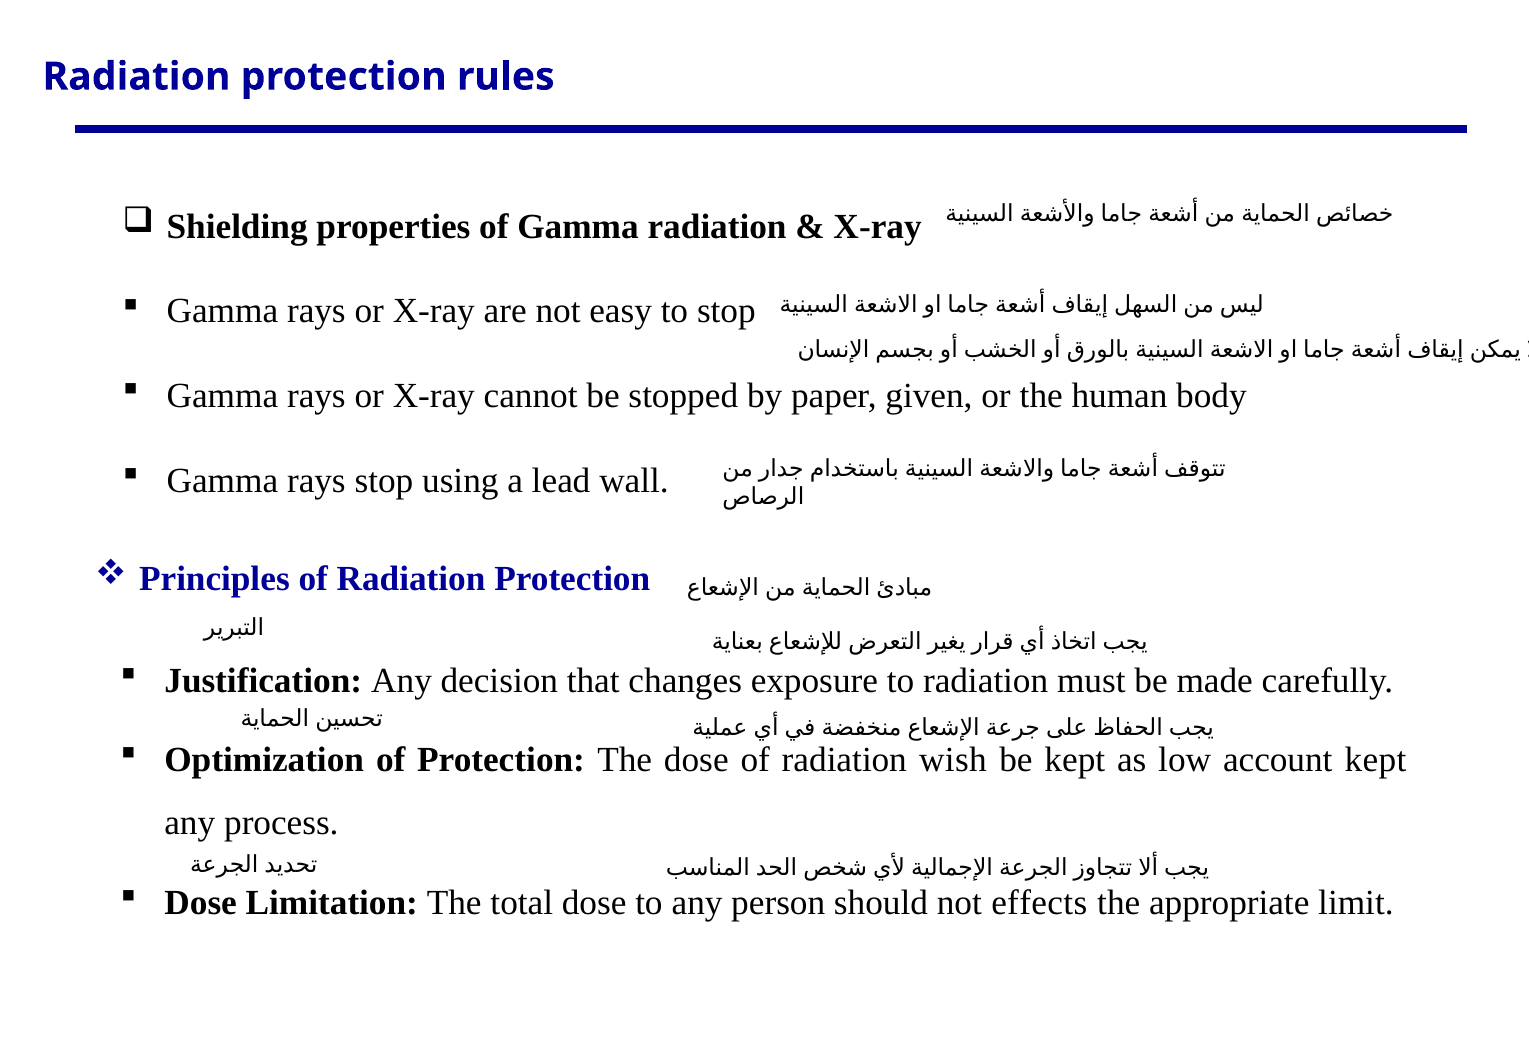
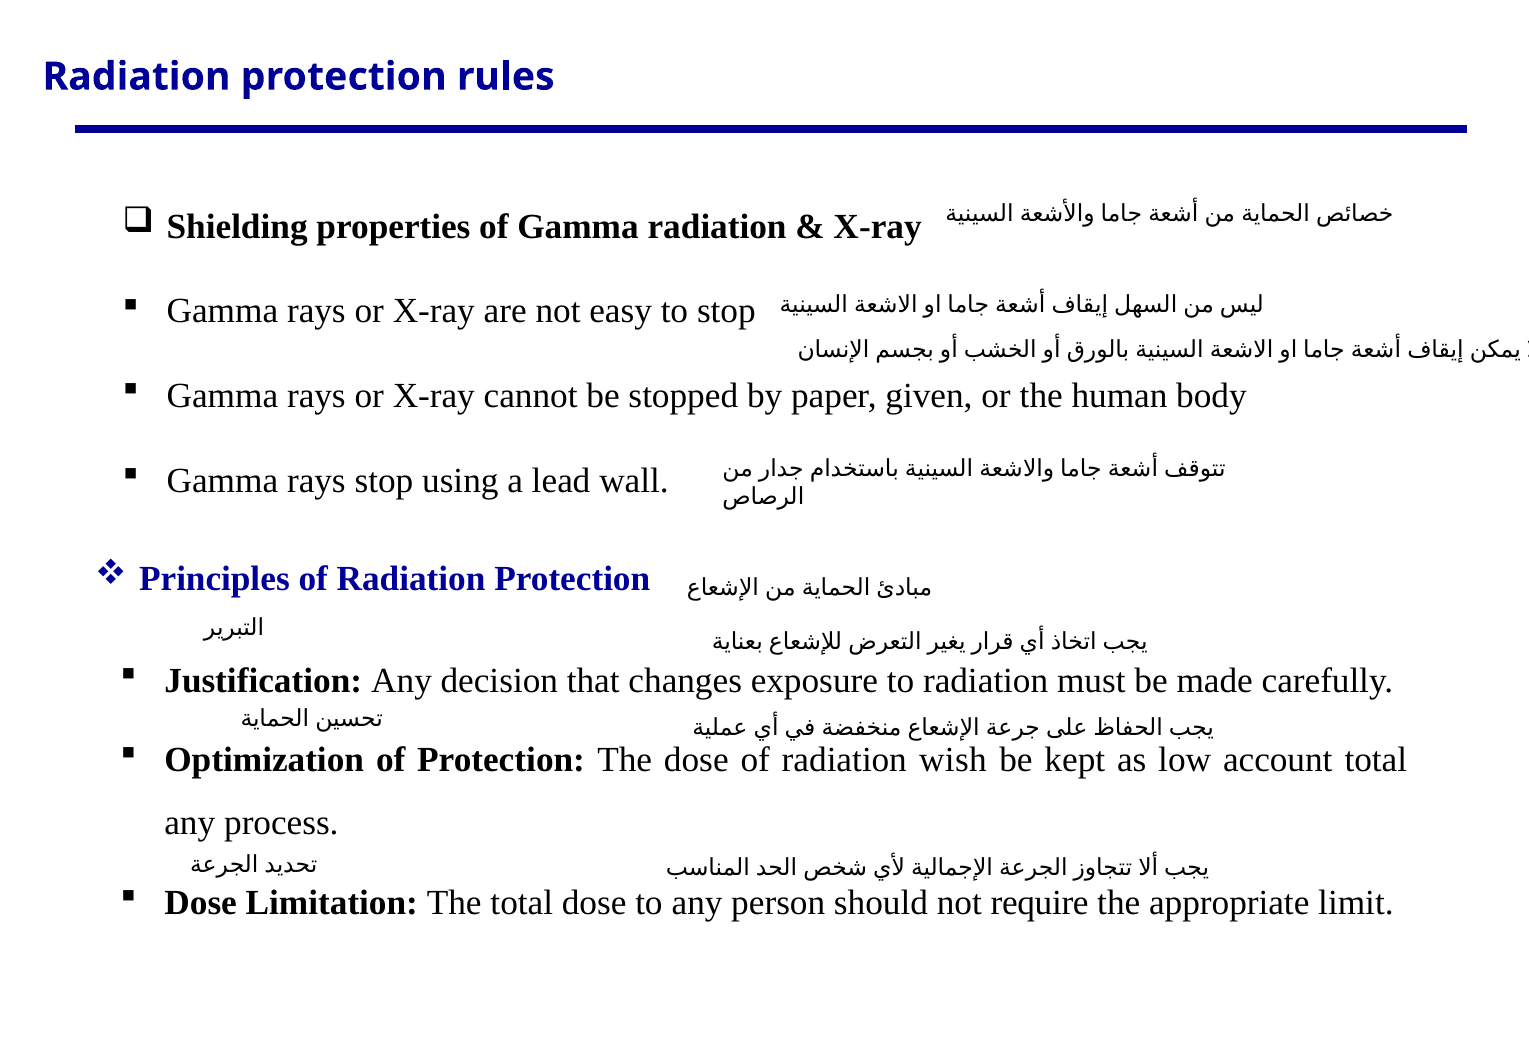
account kept: kept -> total
effects: effects -> require
